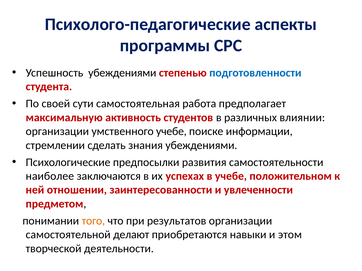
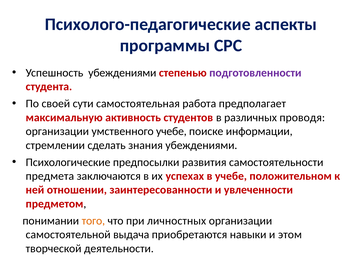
подготовленности colour: blue -> purple
влиянии: влиянии -> проводя
наиболее: наиболее -> предмета
результатов: результатов -> личностных
делают: делают -> выдача
